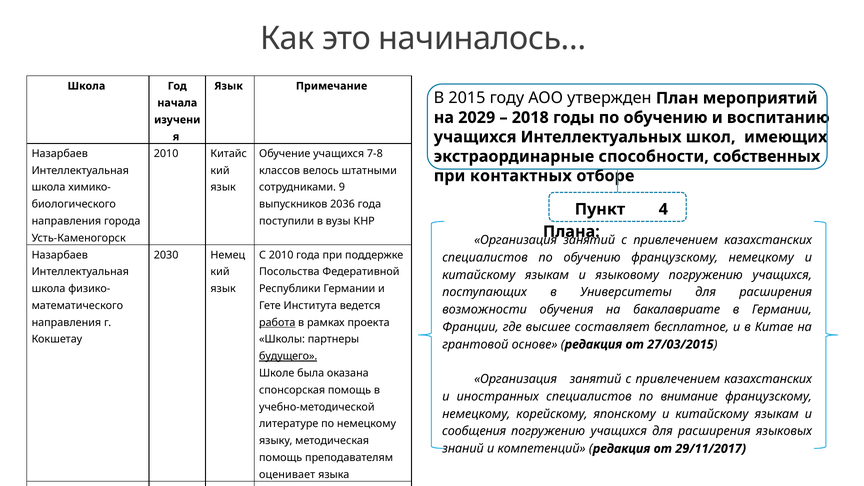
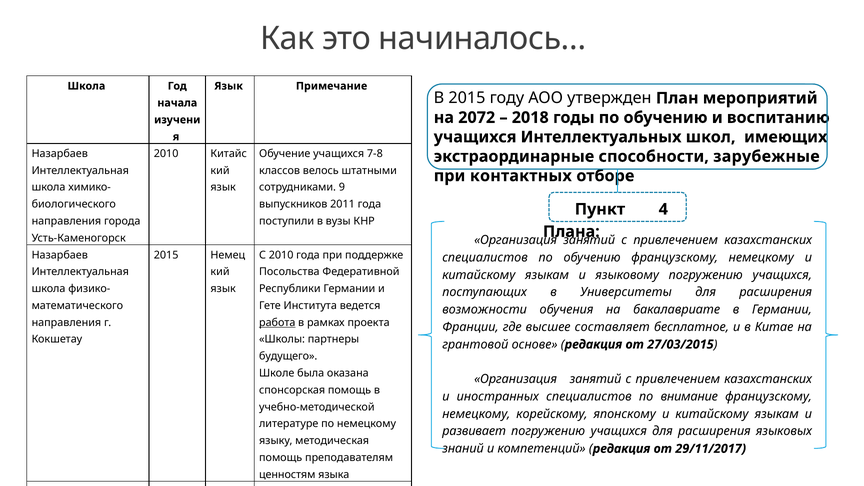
2029: 2029 -> 2072
собственных: собственных -> зарубежные
выпускников 2036: 2036 -> 2011
2030 at (166, 255): 2030 -> 2015
будущего underline: present -> none
сообщения: сообщения -> развивает
оценивает: оценивает -> ценностям
